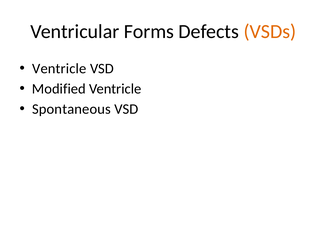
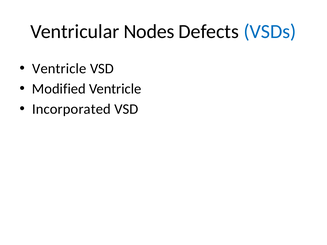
Forms: Forms -> Nodes
VSDs colour: orange -> blue
Spontaneous: Spontaneous -> Incorporated
